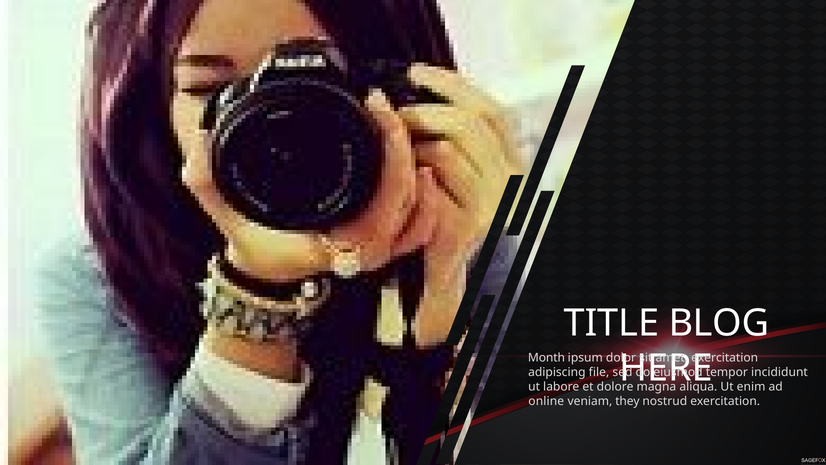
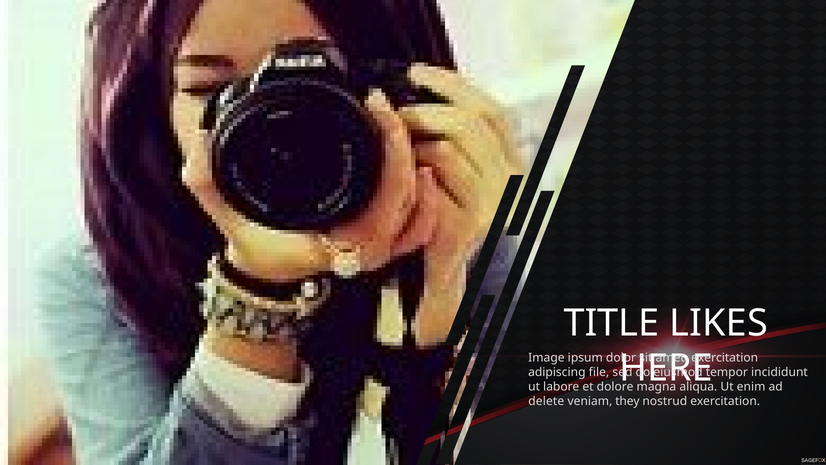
BLOG: BLOG -> LIKES
Month: Month -> Image
online: online -> delete
